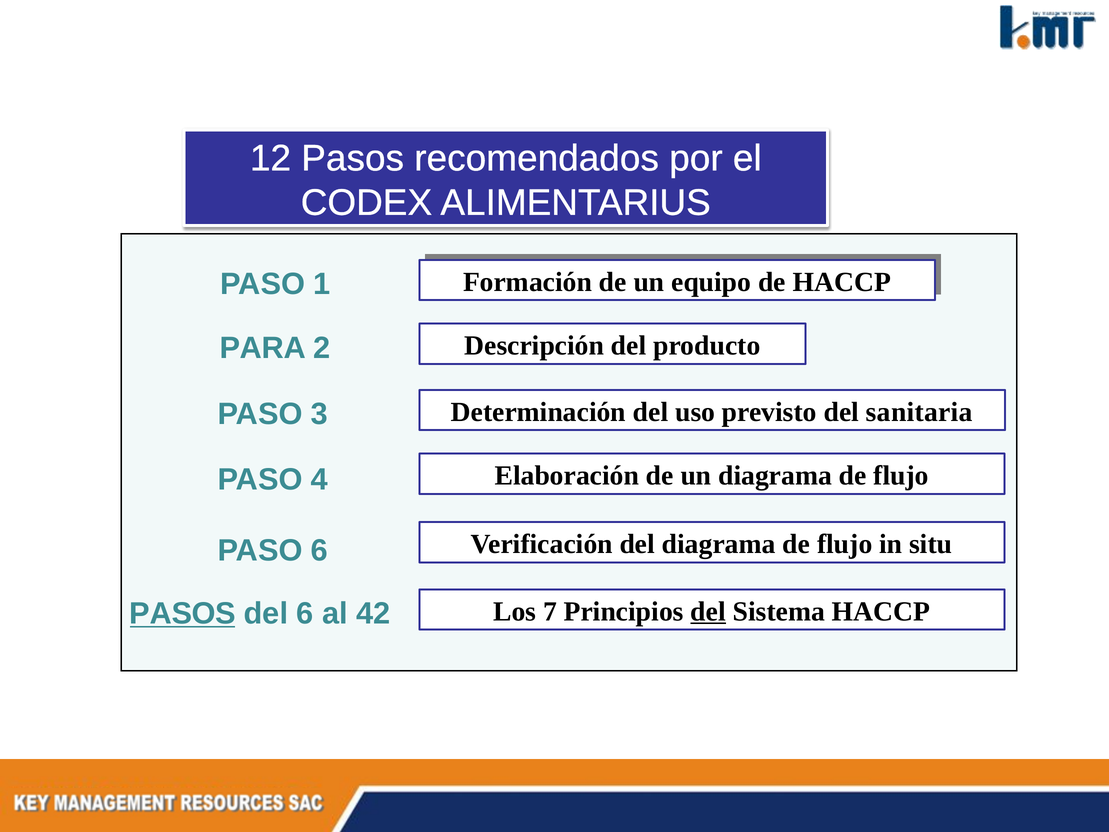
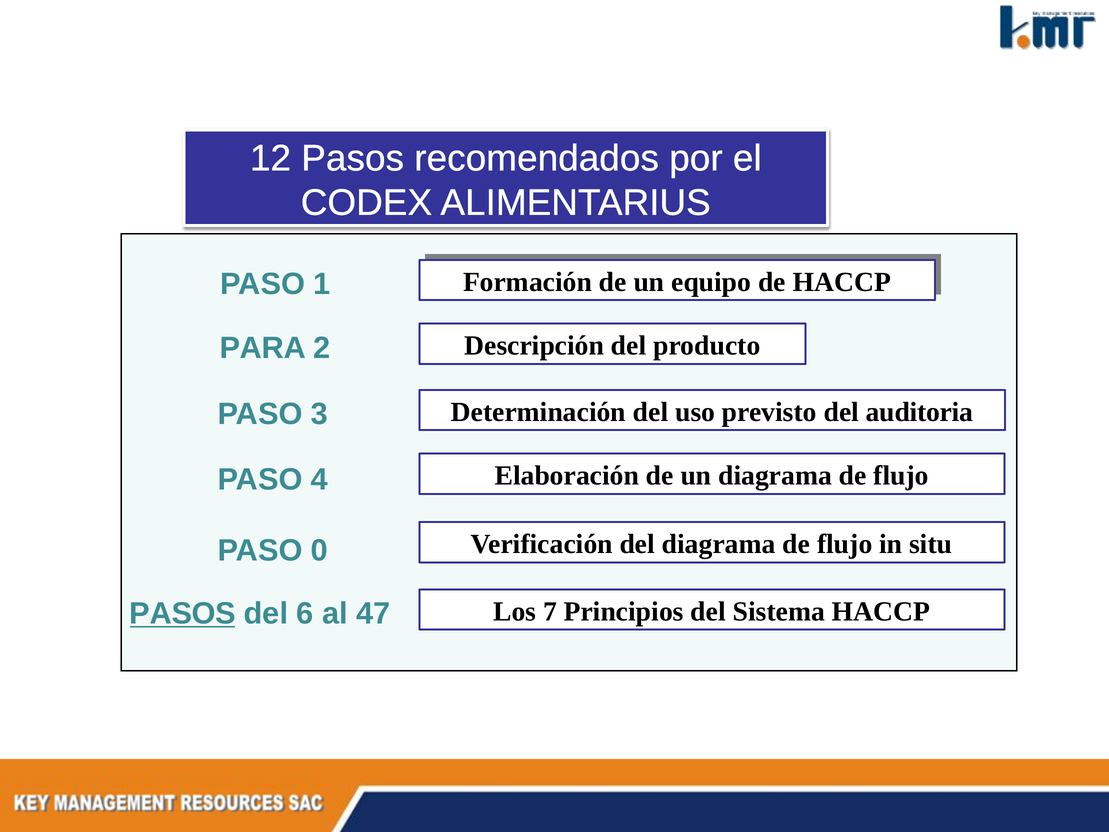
sanitaria: sanitaria -> auditoria
PASO 6: 6 -> 0
del at (708, 611) underline: present -> none
42: 42 -> 47
